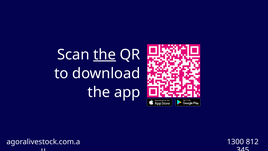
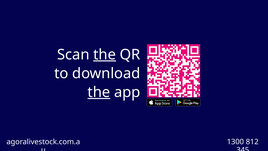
the at (99, 92) underline: none -> present
